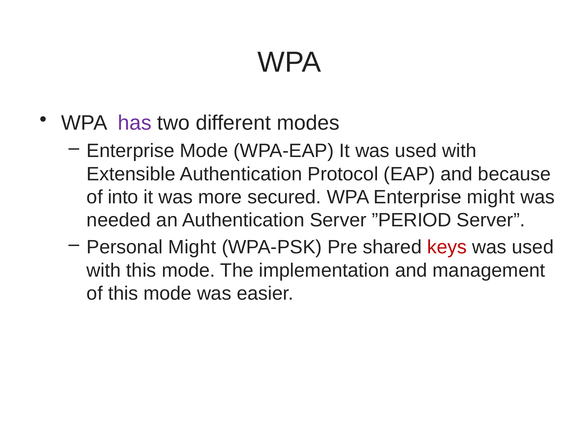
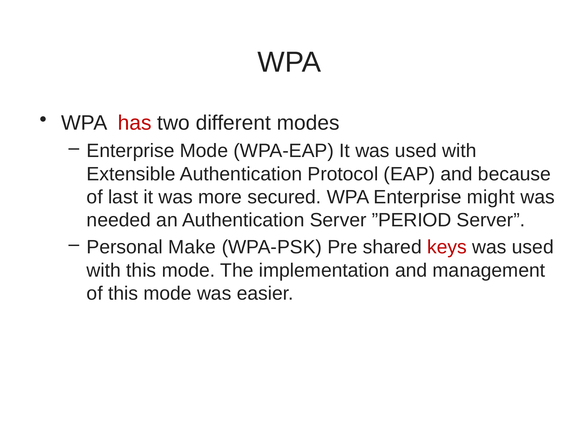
has colour: purple -> red
into: into -> last
Personal Might: Might -> Make
